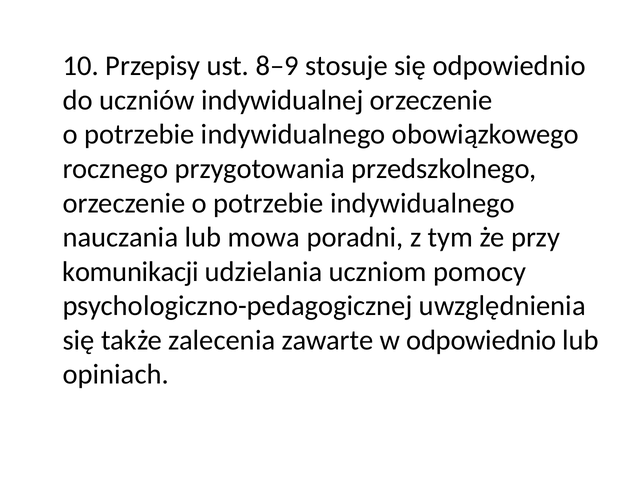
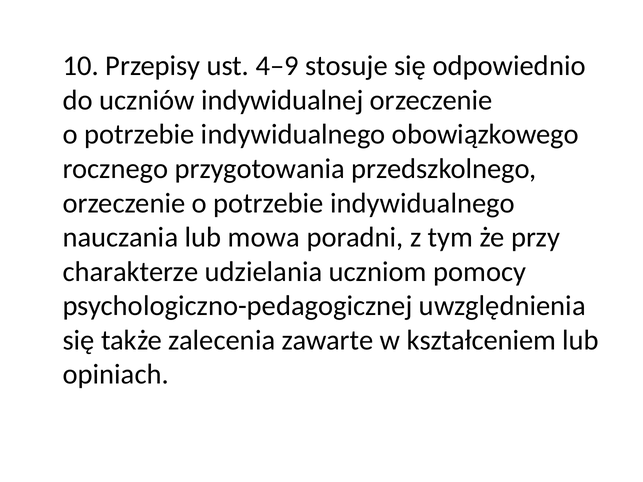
8–9: 8–9 -> 4–9
komunikacji: komunikacji -> charakterze
w odpowiednio: odpowiednio -> kształceniem
